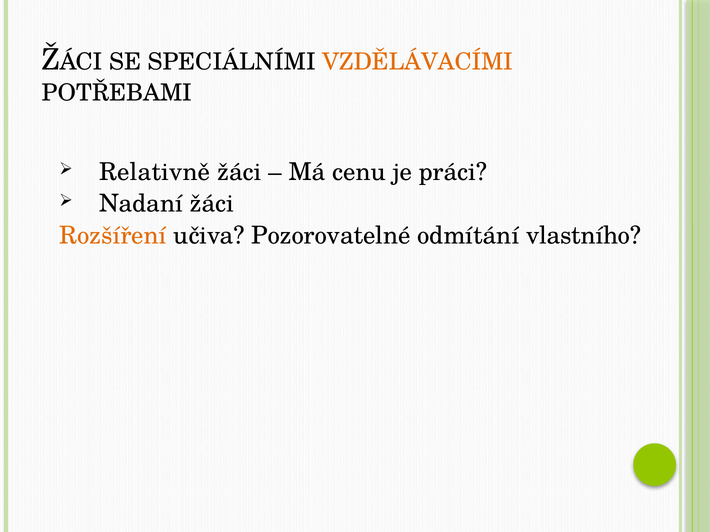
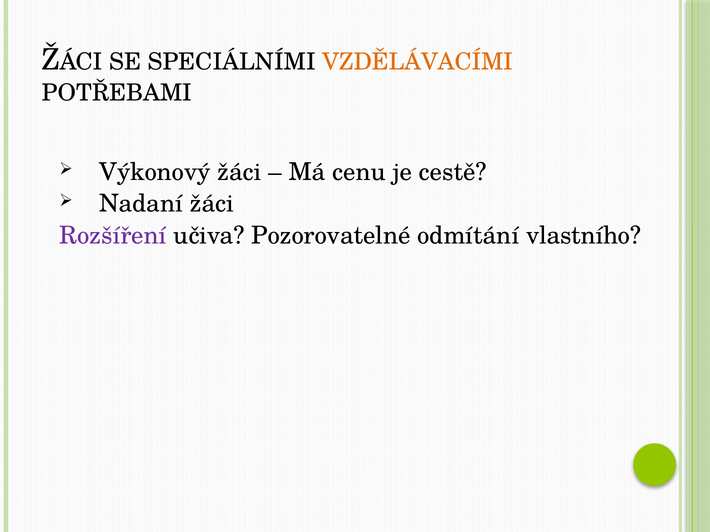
Relativně: Relativně -> Výkonový
práci: práci -> cestě
Rozšíření colour: orange -> purple
